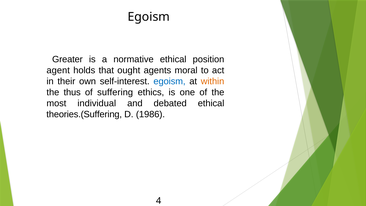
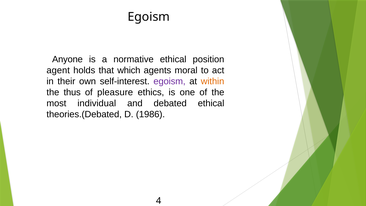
Greater: Greater -> Anyone
ought: ought -> which
egoism at (169, 81) colour: blue -> purple
suffering: suffering -> pleasure
theories.(Suffering: theories.(Suffering -> theories.(Debated
